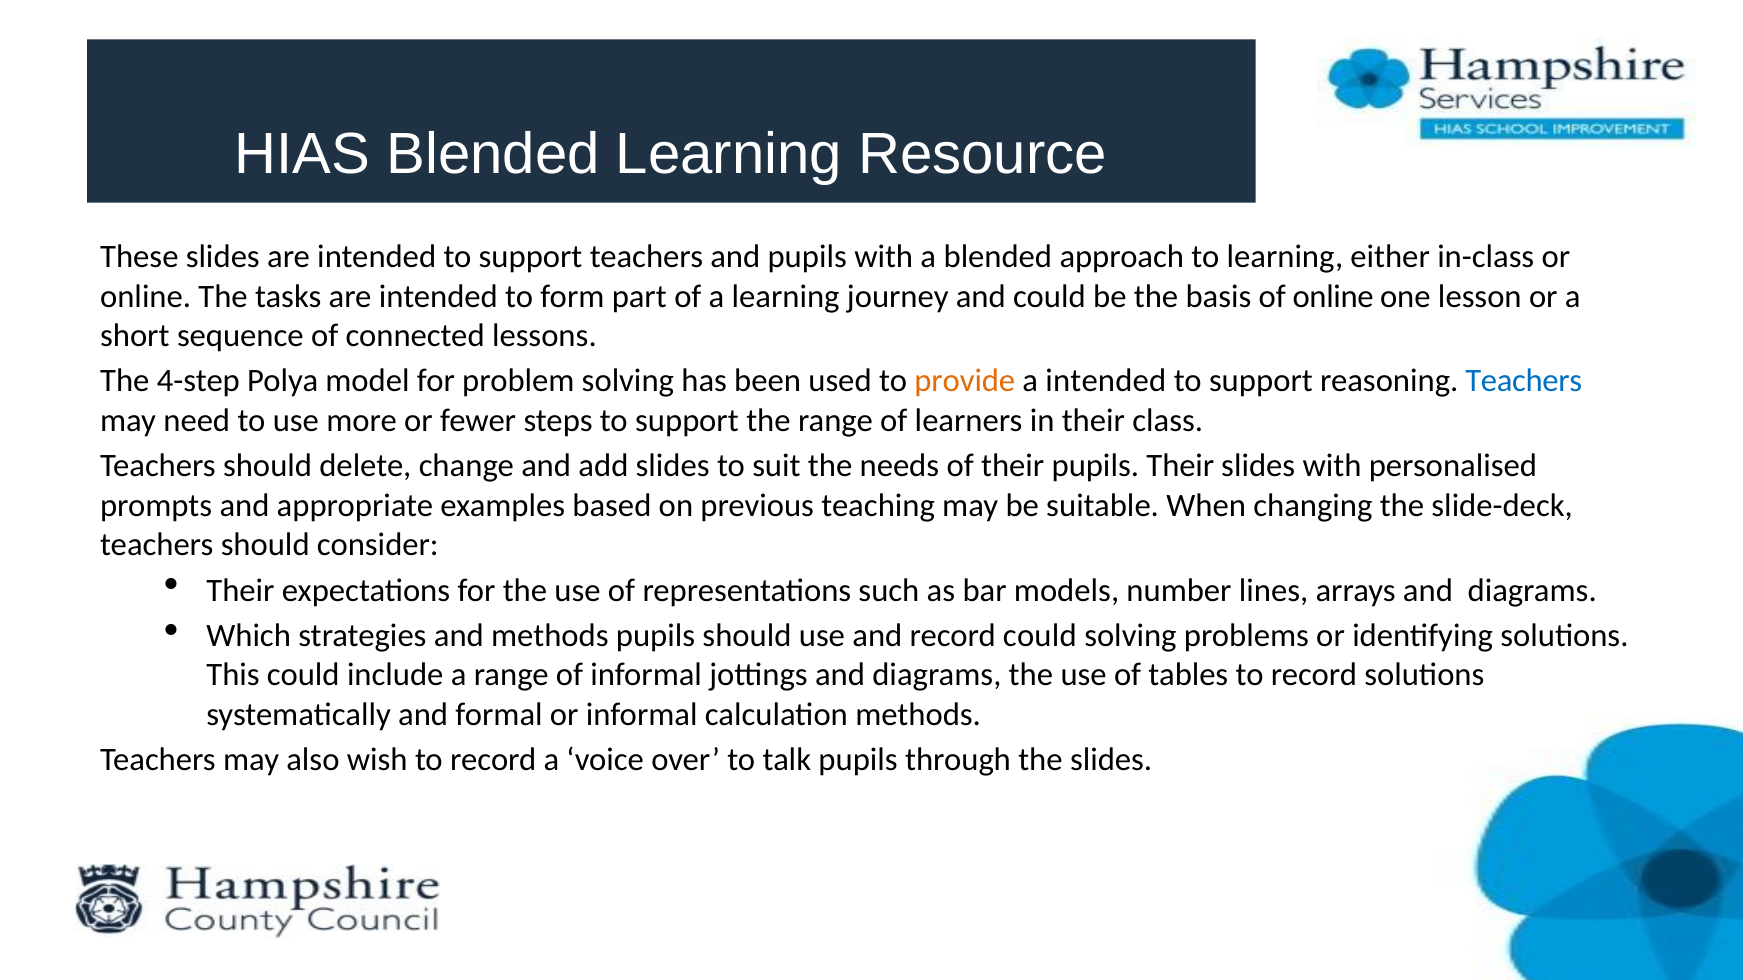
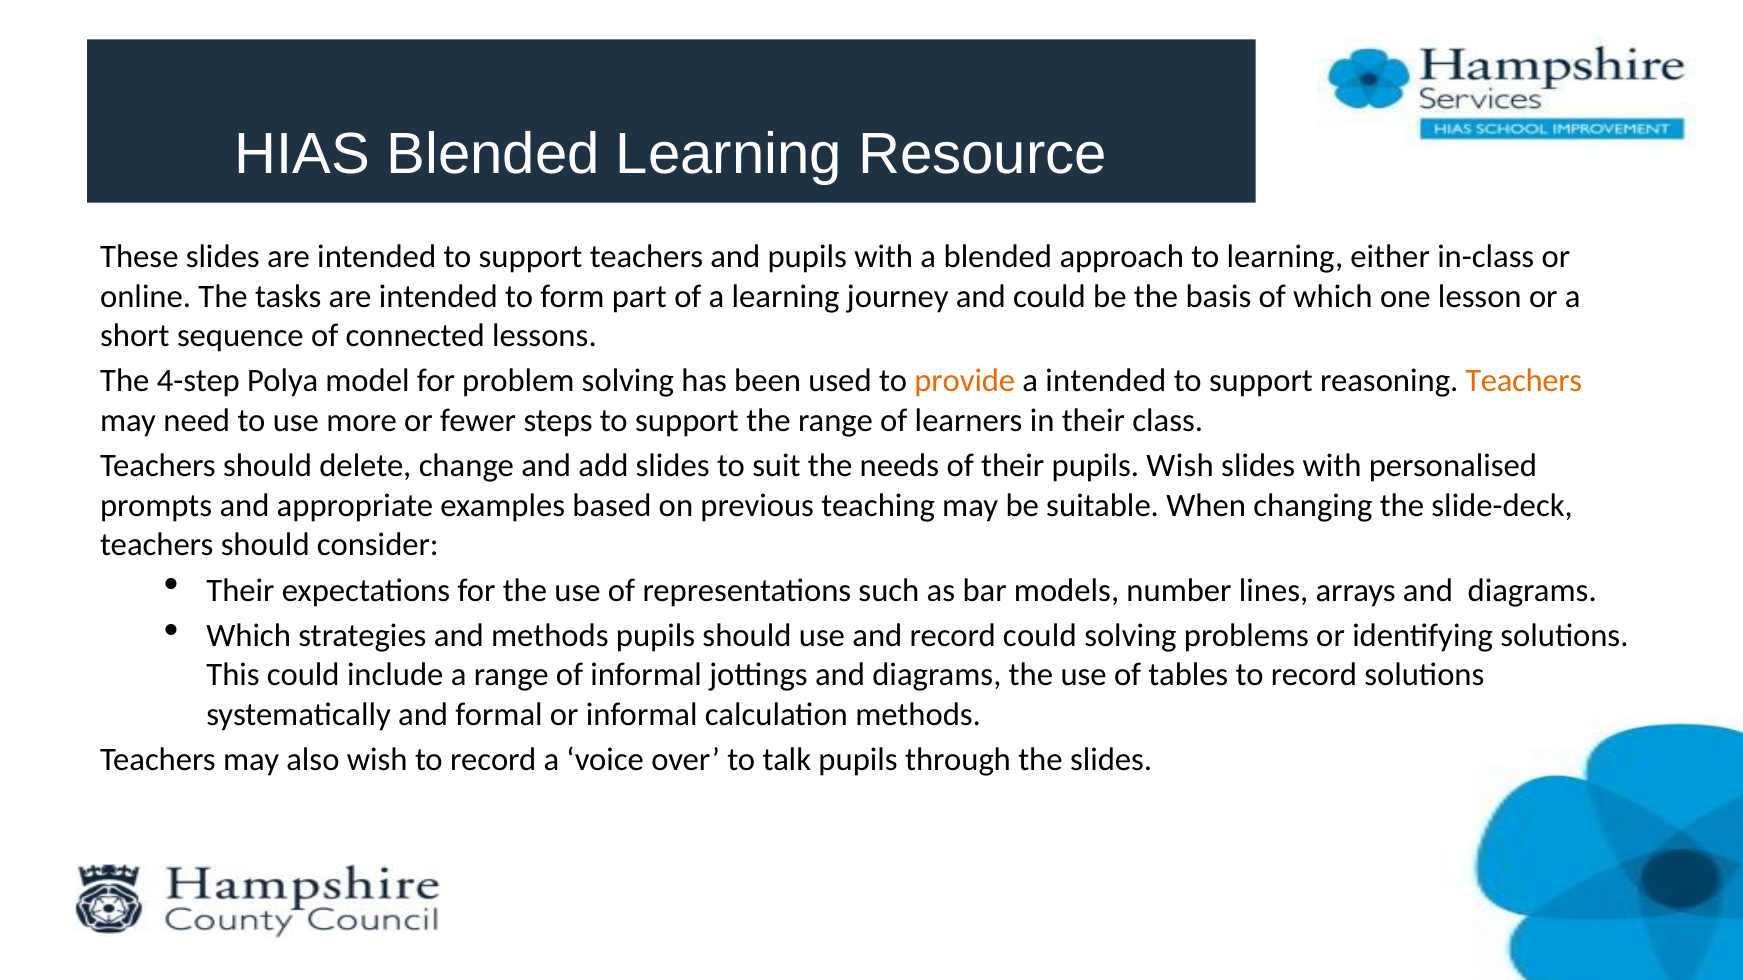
of online: online -> which
Teachers at (1524, 381) colour: blue -> orange
pupils Their: Their -> Wish
